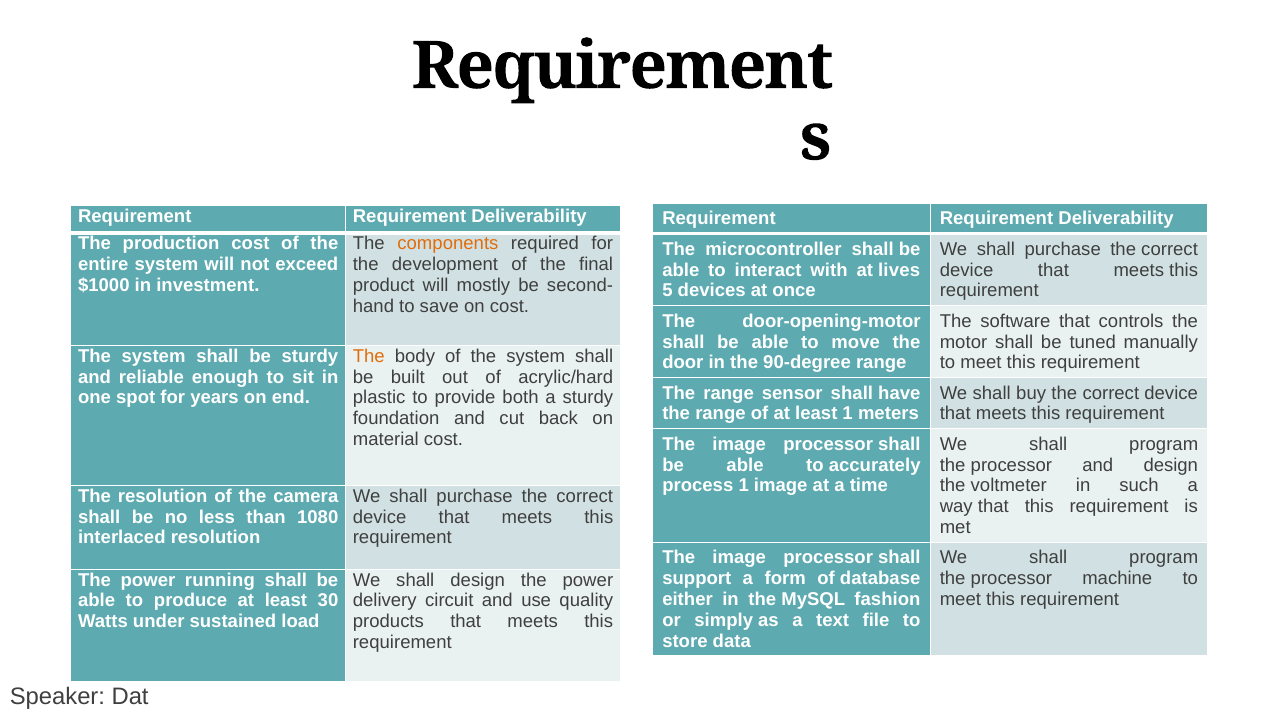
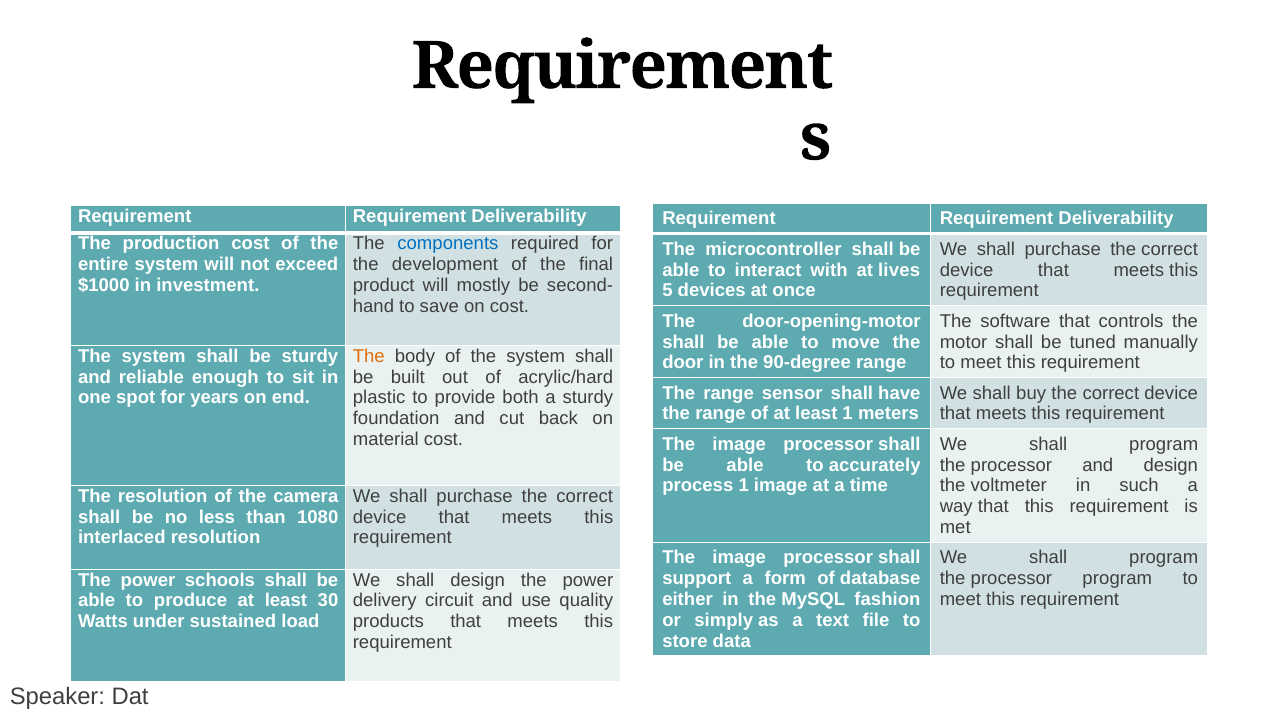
components colour: orange -> blue
processor machine: machine -> program
running: running -> schools
